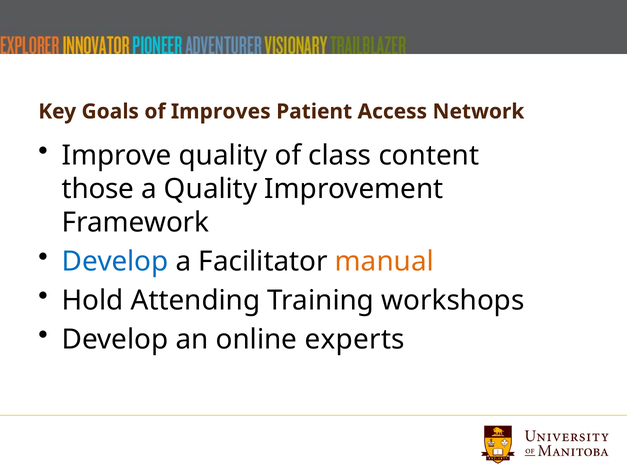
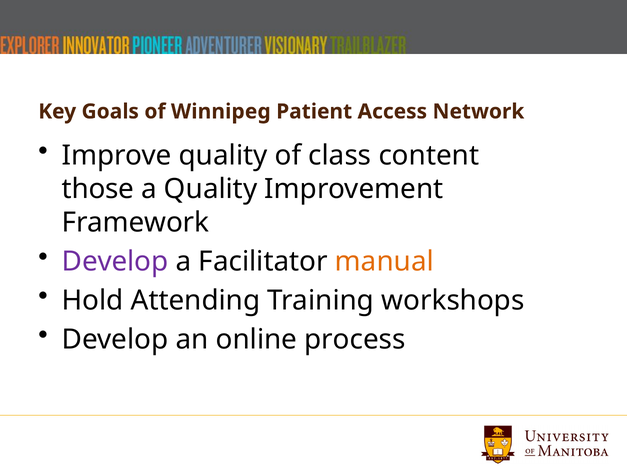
Improves: Improves -> Winnipeg
Develop at (115, 261) colour: blue -> purple
experts: experts -> process
